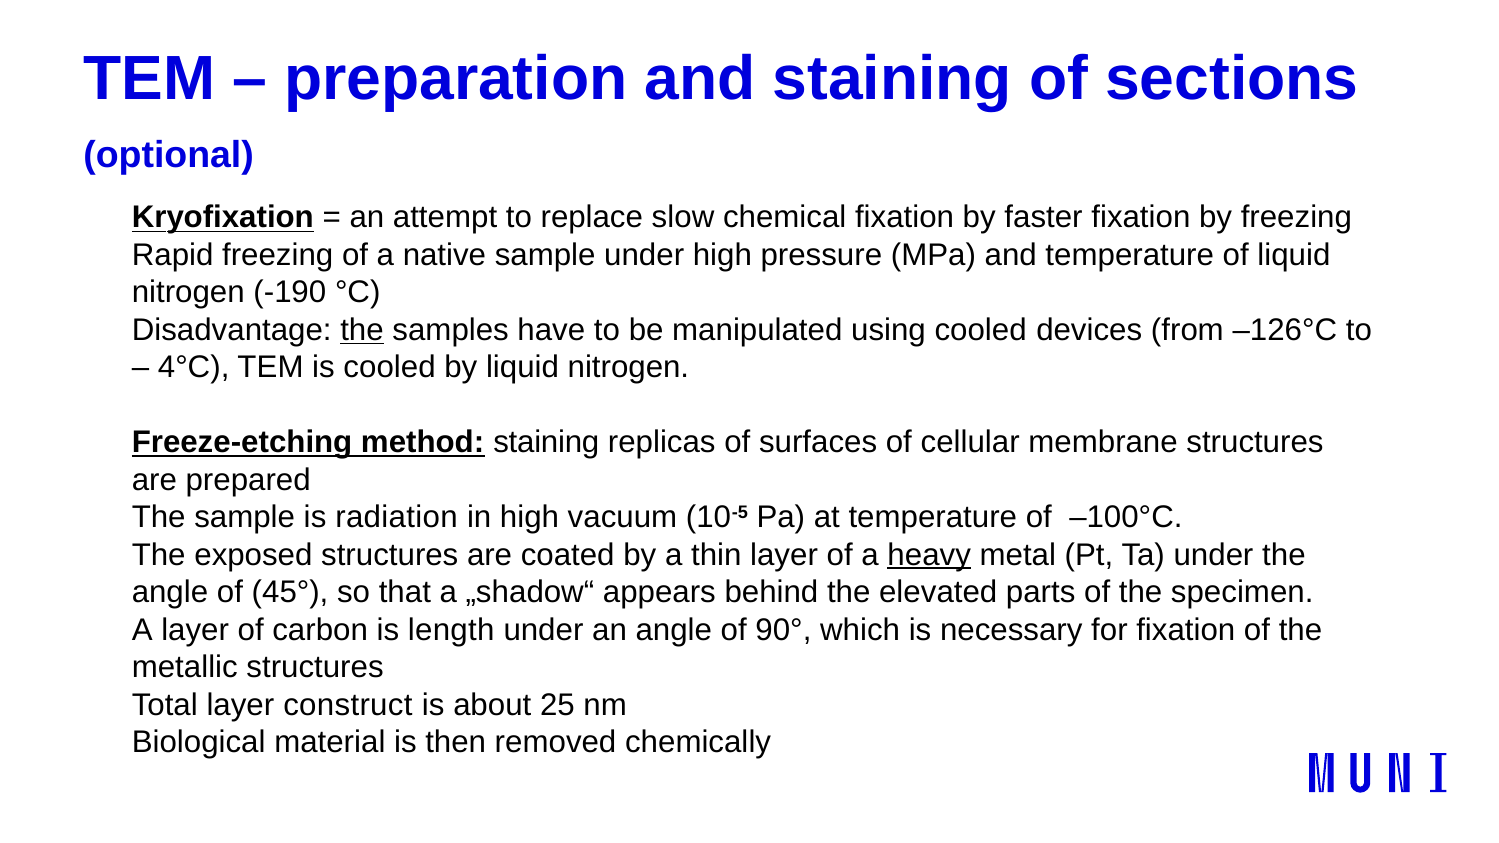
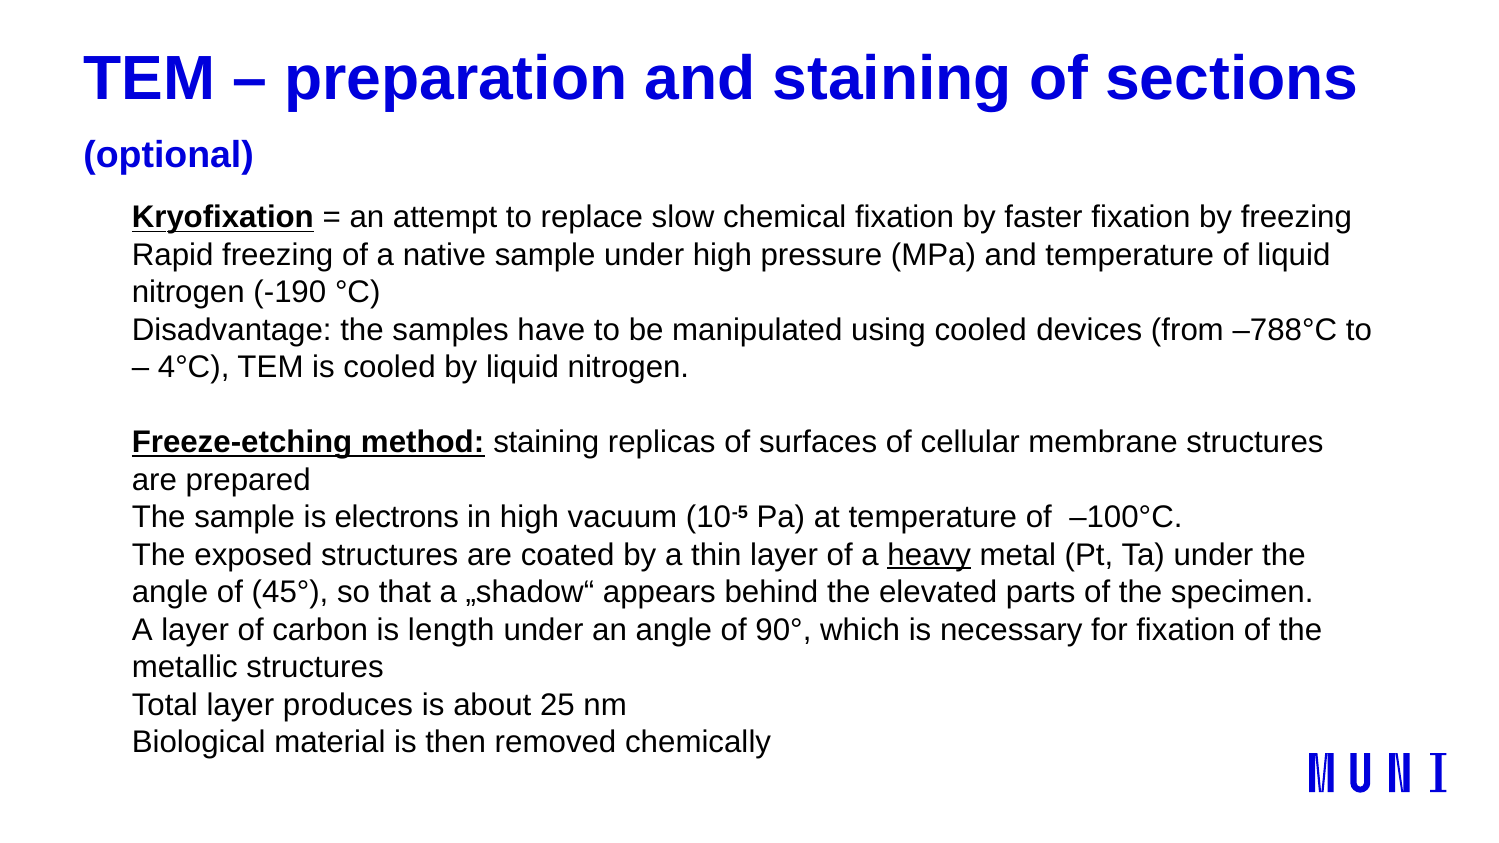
the at (362, 330) underline: present -> none
–126°C: –126°C -> –788°C
radiation: radiation -> electrons
construct: construct -> produces
